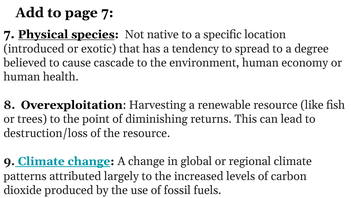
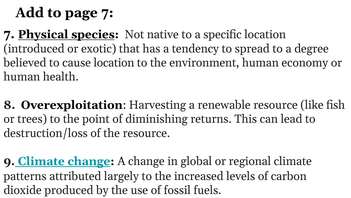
cause cascade: cascade -> location
